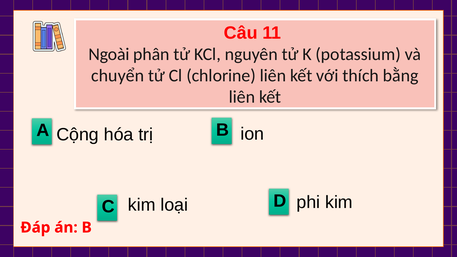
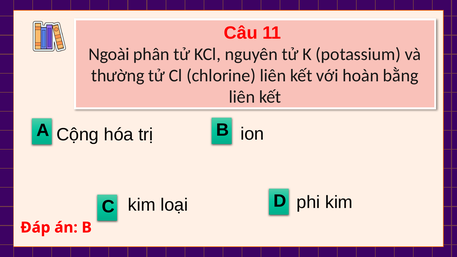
chuyển: chuyển -> thường
thích: thích -> hoàn
